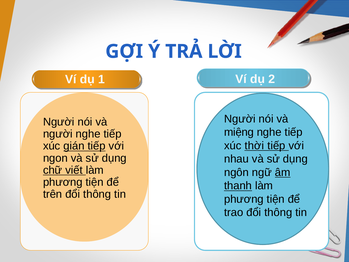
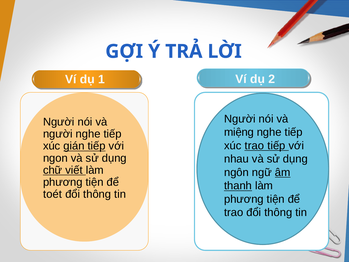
xúc thời: thời -> trao
trên: trên -> toét
